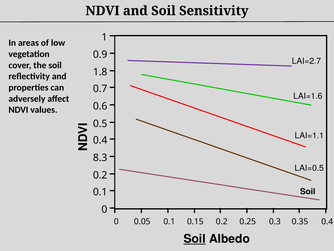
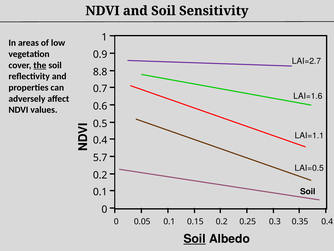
the underline: none -> present
1.8: 1.8 -> 8.8
8.3: 8.3 -> 5.7
